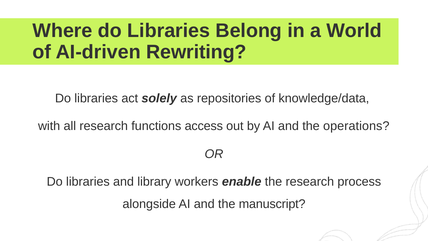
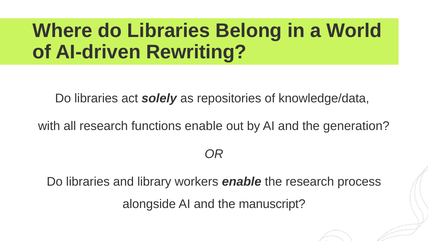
functions access: access -> enable
operations: operations -> generation
